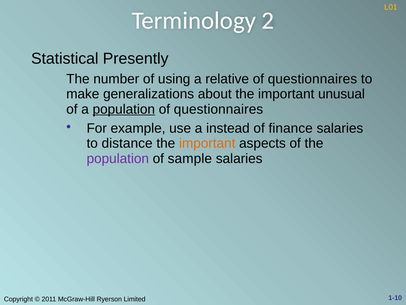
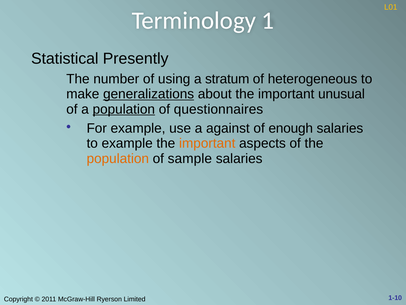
2: 2 -> 1
relative: relative -> stratum
questionnaires at (312, 79): questionnaires -> heterogeneous
generalizations underline: none -> present
instead: instead -> against
finance: finance -> enough
to distance: distance -> example
population at (118, 158) colour: purple -> orange
